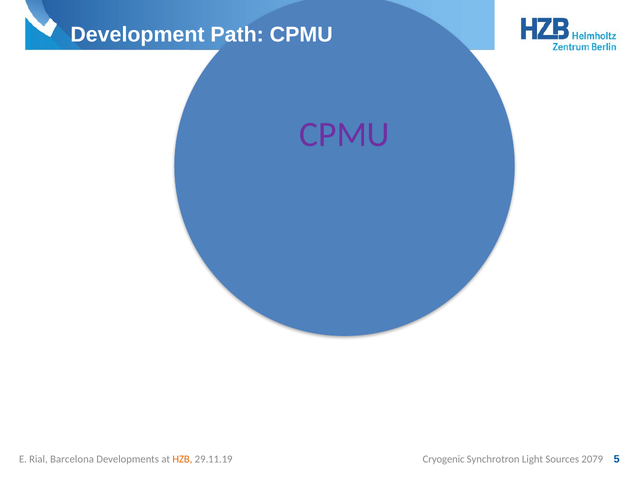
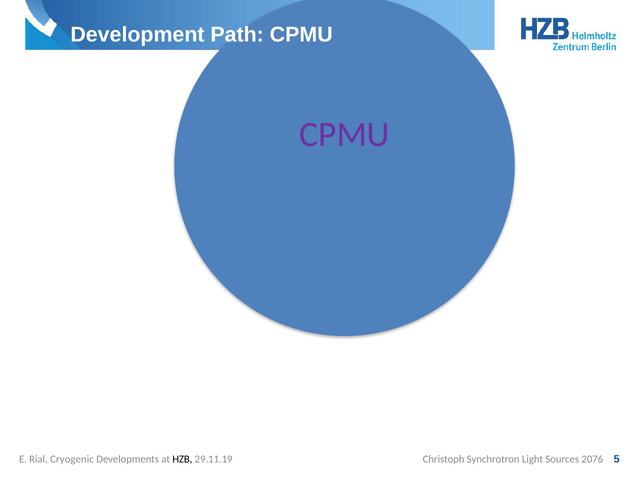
Barcelona: Barcelona -> Cryogenic
HZB colour: orange -> black
Cryogenic: Cryogenic -> Christoph
2079: 2079 -> 2076
